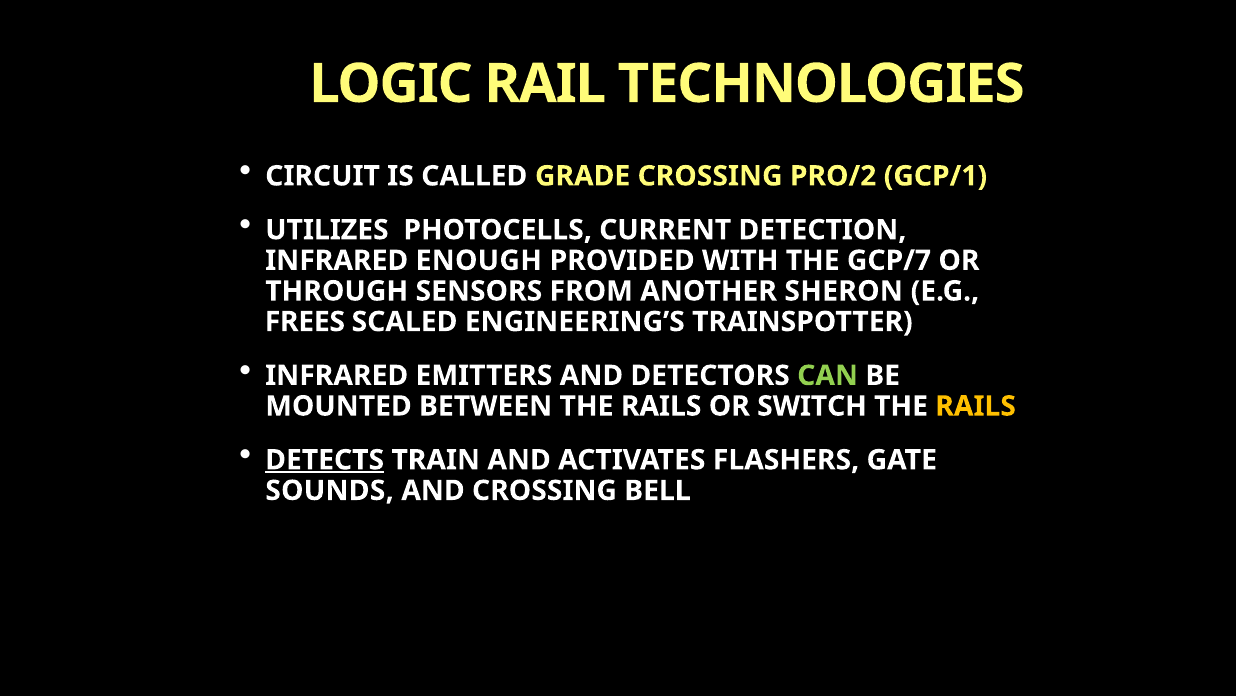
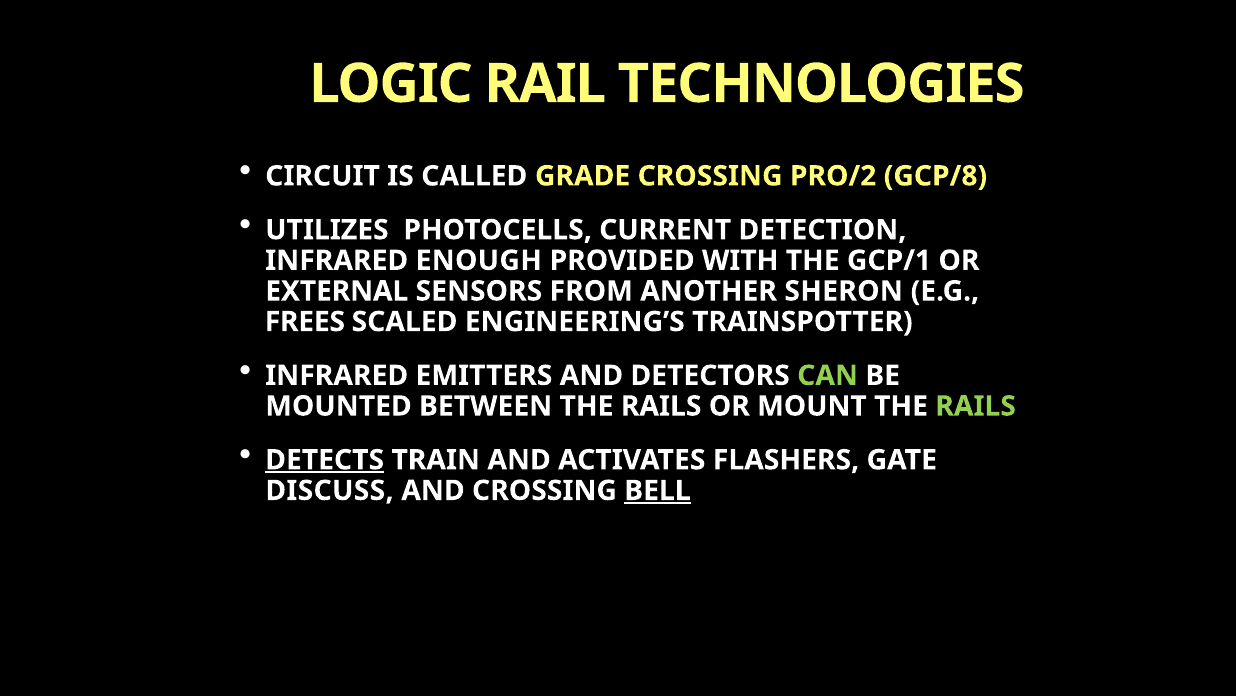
GCP/1: GCP/1 -> GCP/8
GCP/7: GCP/7 -> GCP/1
THROUGH: THROUGH -> EXTERNAL
SWITCH: SWITCH -> MOUNT
RAILS at (976, 406) colour: yellow -> light green
SOUNDS: SOUNDS -> DISCUSS
BELL underline: none -> present
